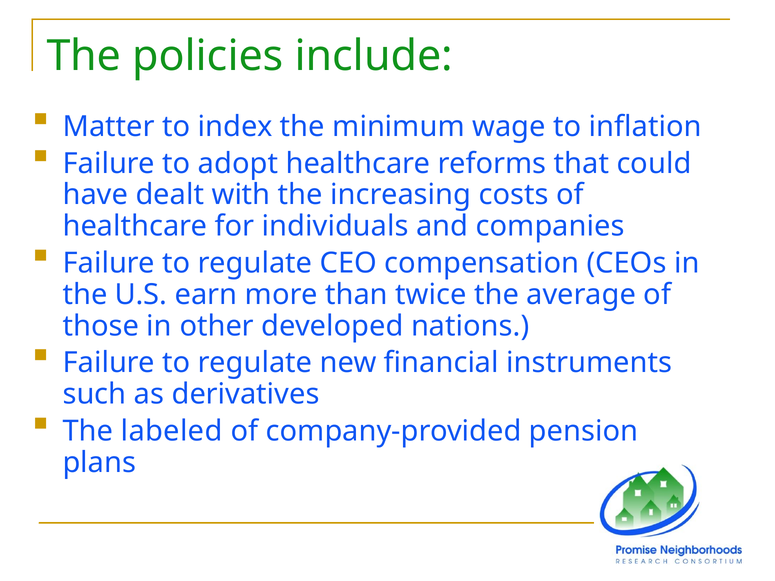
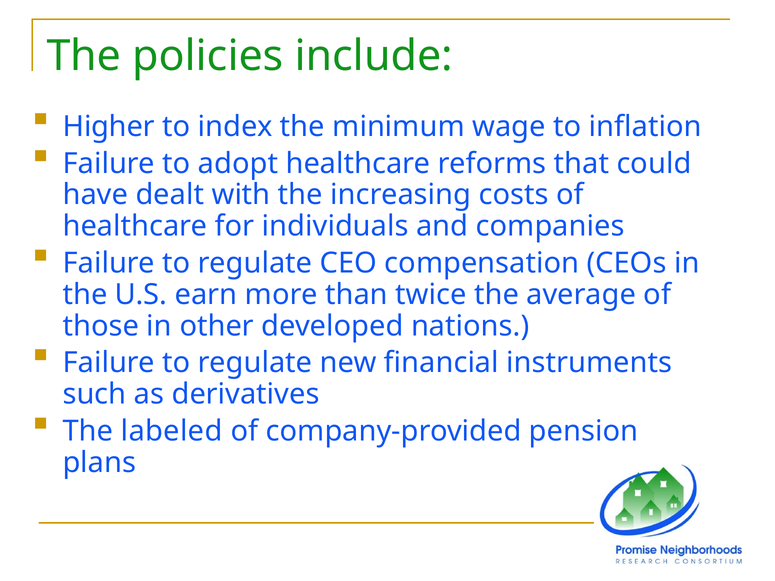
Matter: Matter -> Higher
